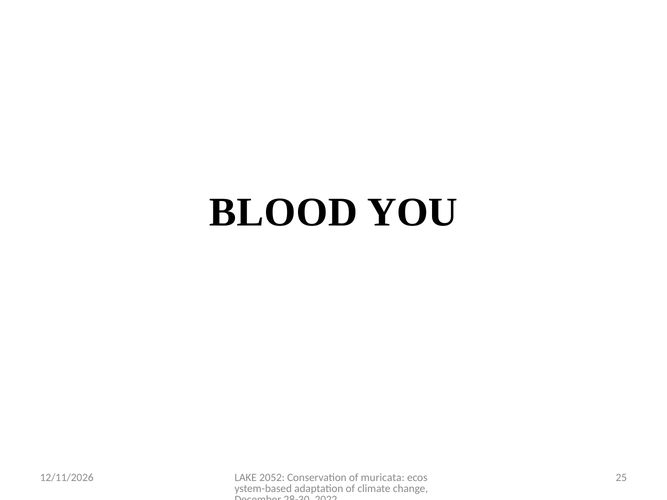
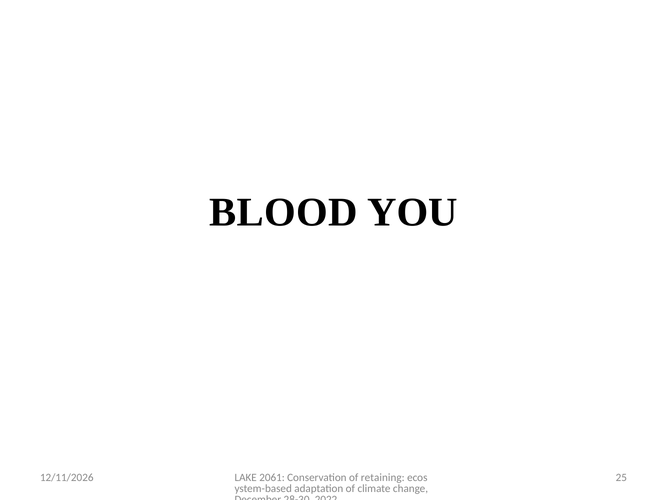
2052: 2052 -> 2061
muricata: muricata -> retaining
